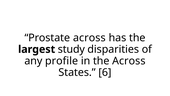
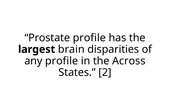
Prostate across: across -> profile
study: study -> brain
6: 6 -> 2
